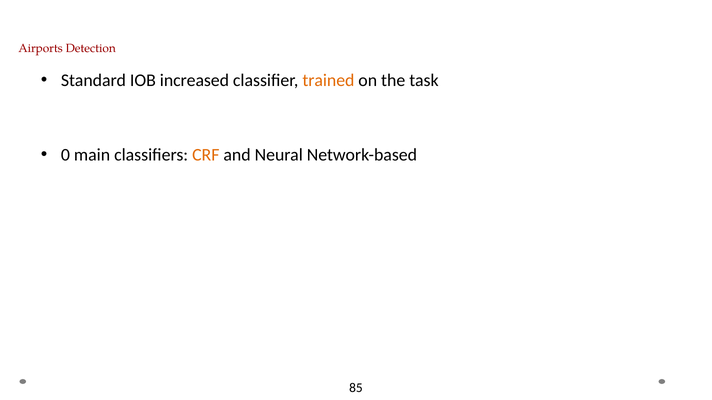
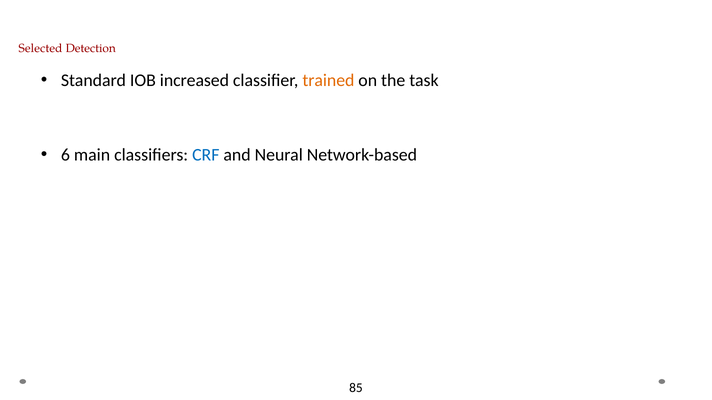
Airports: Airports -> Selected
0: 0 -> 6
CRF colour: orange -> blue
